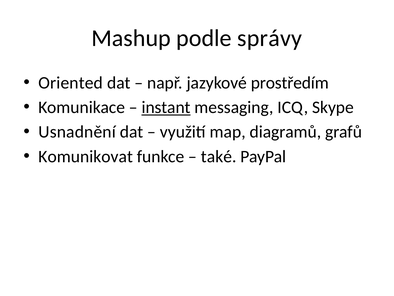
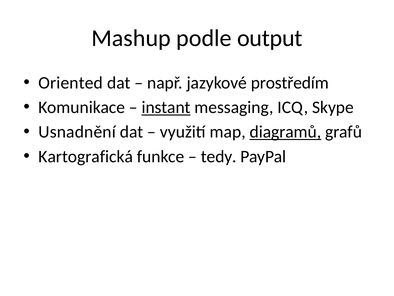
správy: správy -> output
diagramů underline: none -> present
Komunikovat: Komunikovat -> Kartografická
také: také -> tedy
